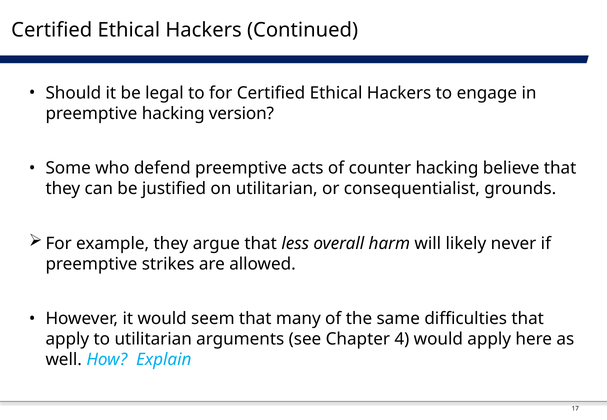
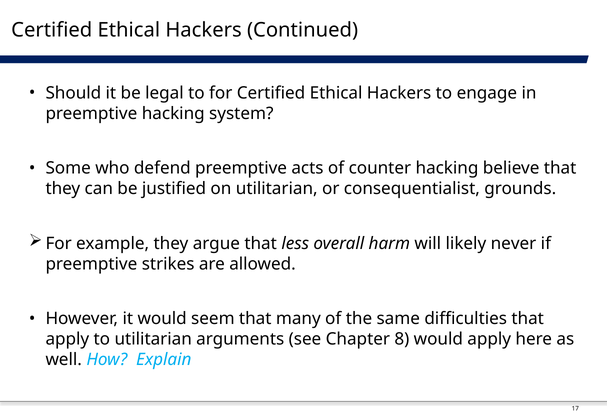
version: version -> system
4: 4 -> 8
